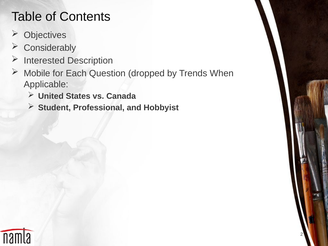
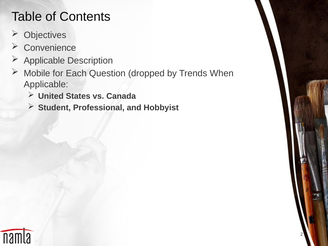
Considerably: Considerably -> Convenience
Interested at (44, 61): Interested -> Applicable
